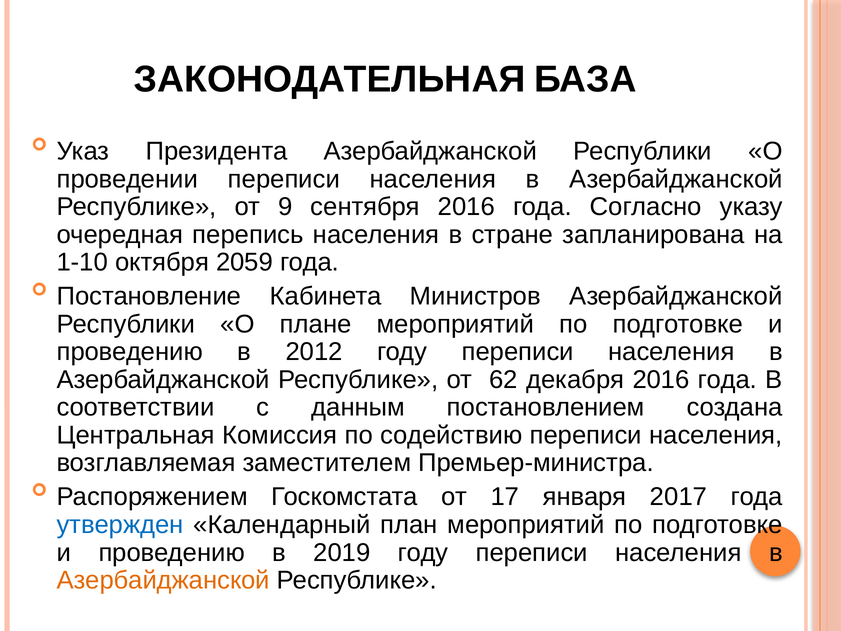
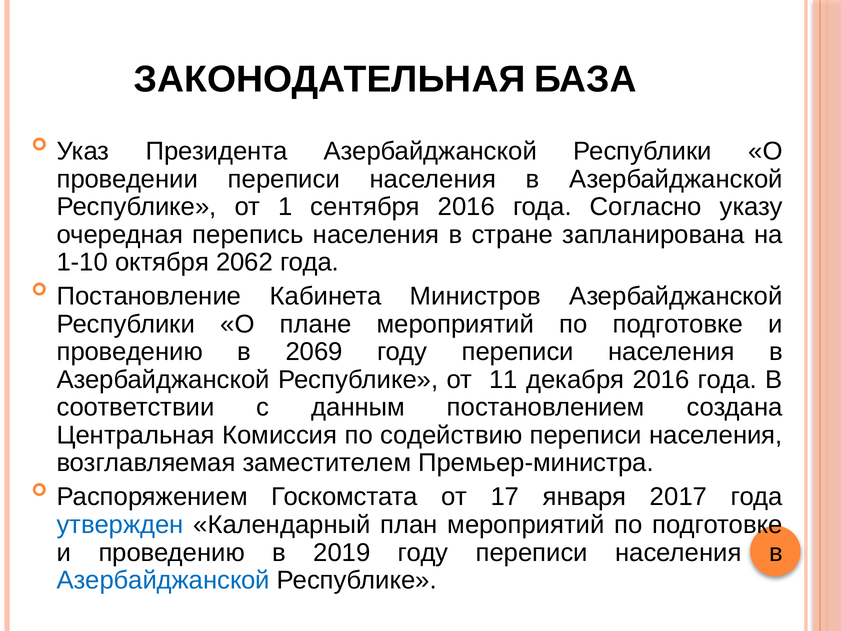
9: 9 -> 1
2059: 2059 -> 2062
2012: 2012 -> 2069
62: 62 -> 11
Азербайджанской at (163, 580) colour: orange -> blue
